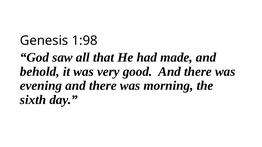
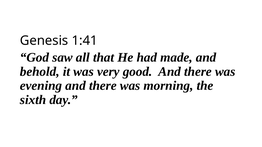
1:98: 1:98 -> 1:41
